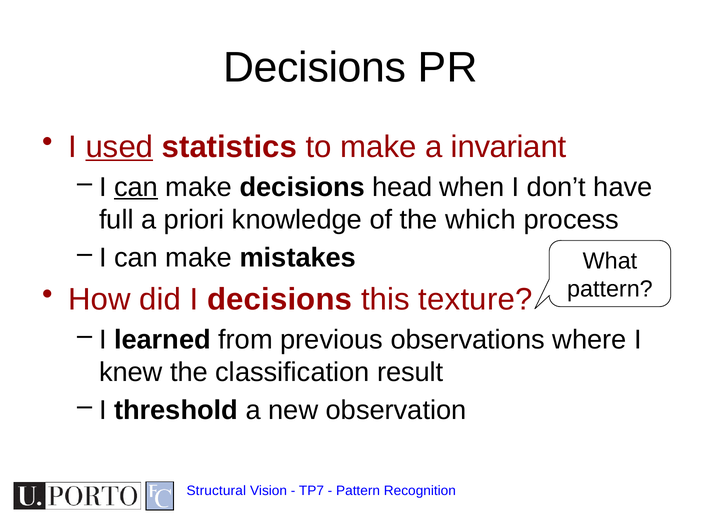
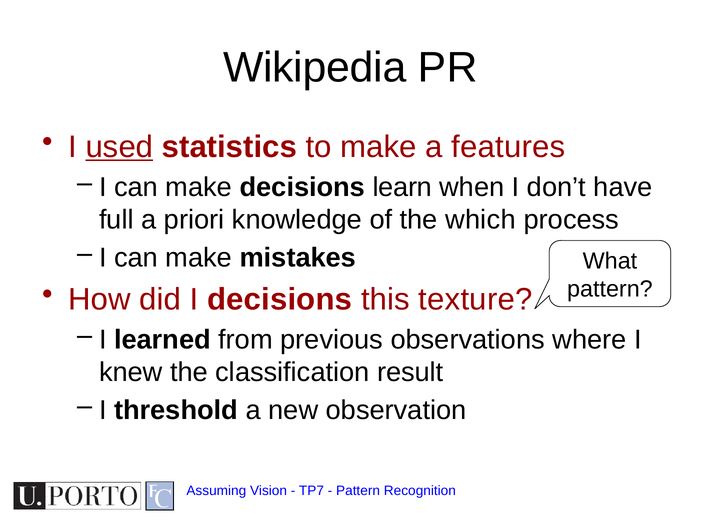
Decisions at (315, 68): Decisions -> Wikipedia
invariant: invariant -> features
can at (136, 187) underline: present -> none
head: head -> learn
Structural: Structural -> Assuming
